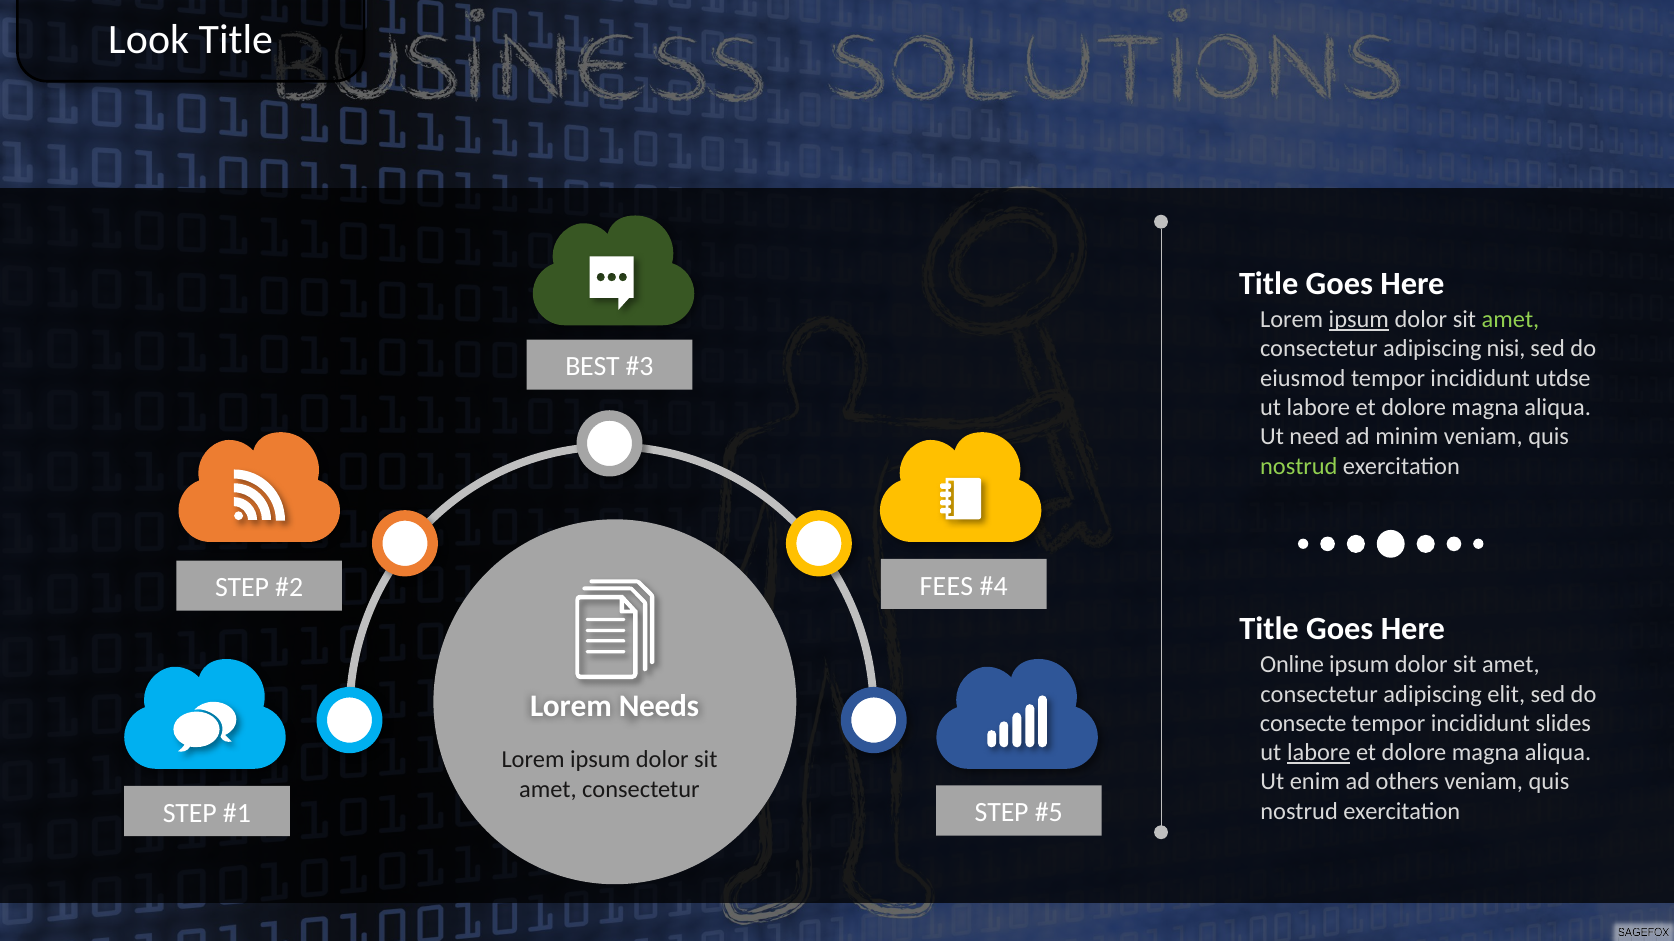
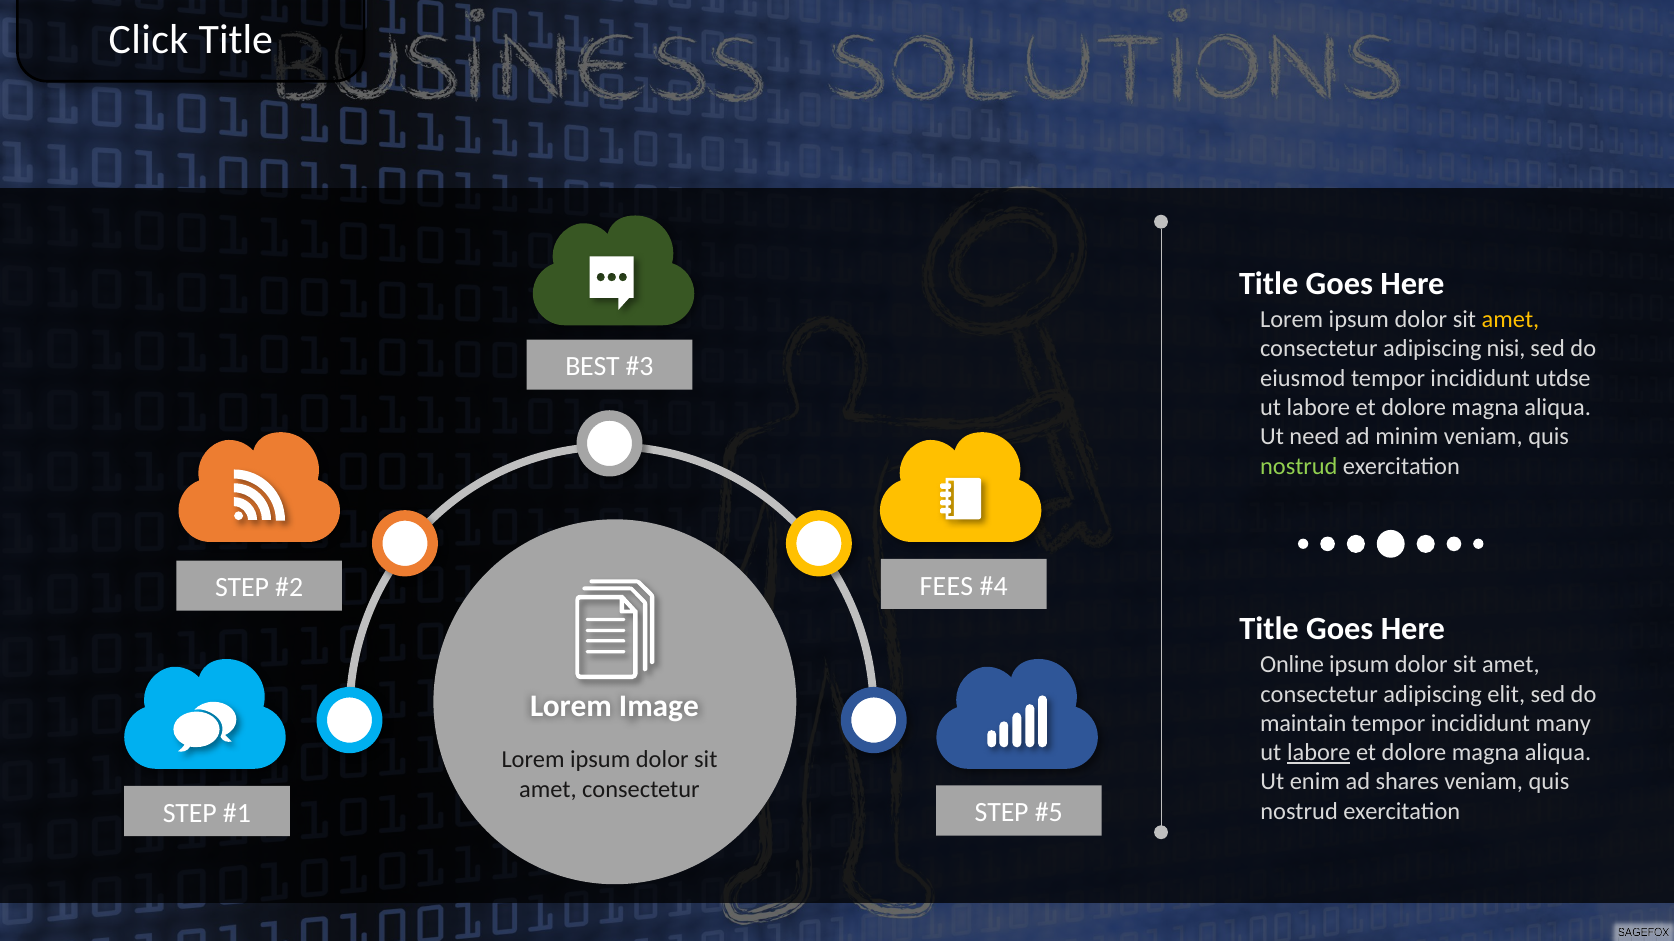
Look: Look -> Click
ipsum at (1359, 320) underline: present -> none
amet at (1510, 320) colour: light green -> yellow
Needs: Needs -> Image
consecte: consecte -> maintain
slides: slides -> many
others: others -> shares
